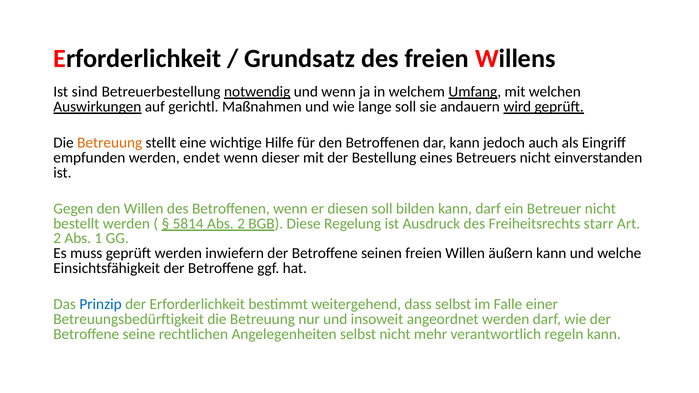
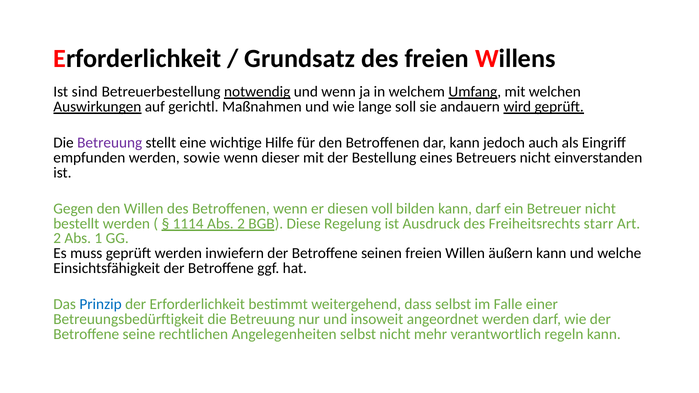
Betreuung at (110, 143) colour: orange -> purple
endet: endet -> sowie
diesen soll: soll -> voll
5814: 5814 -> 1114
